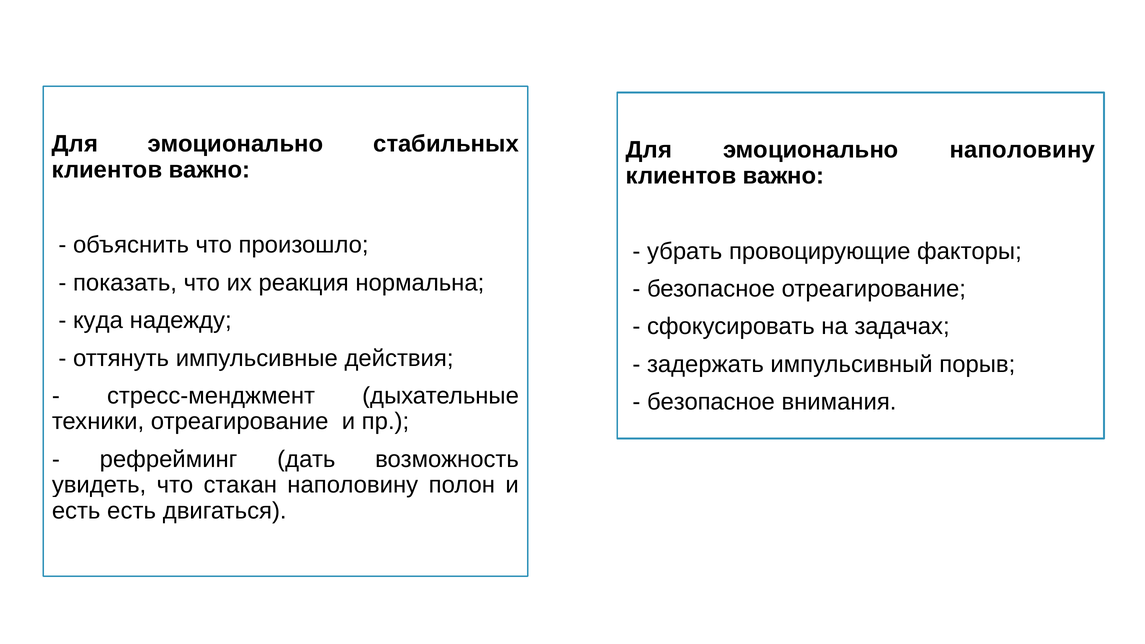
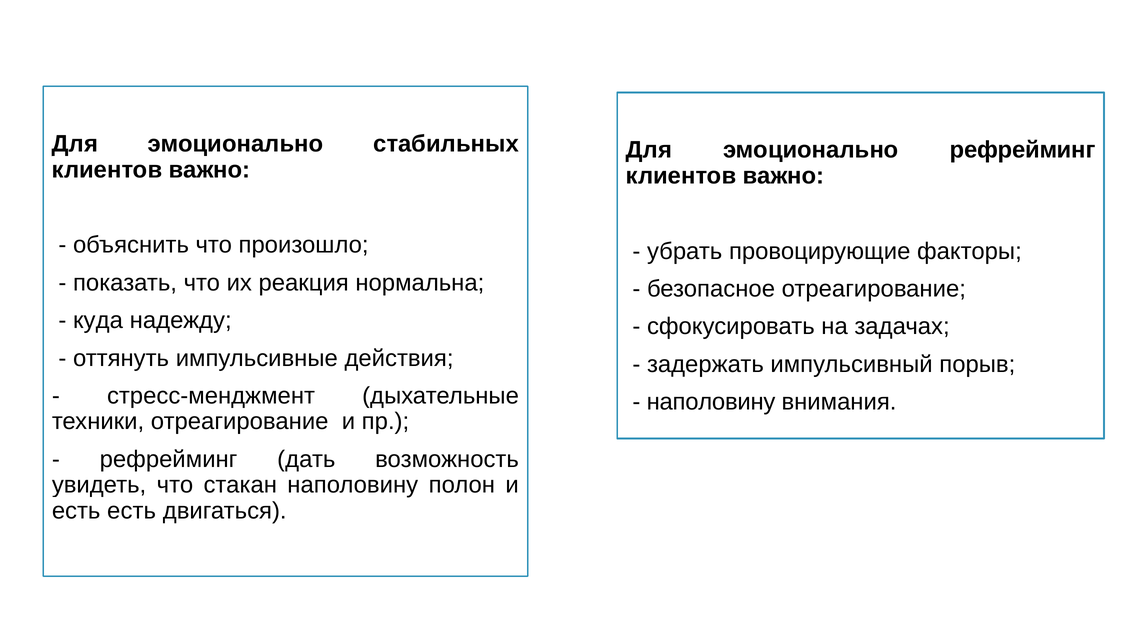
эмоционально наполовину: наполовину -> рефрейминг
безопасное at (711, 402): безопасное -> наполовину
